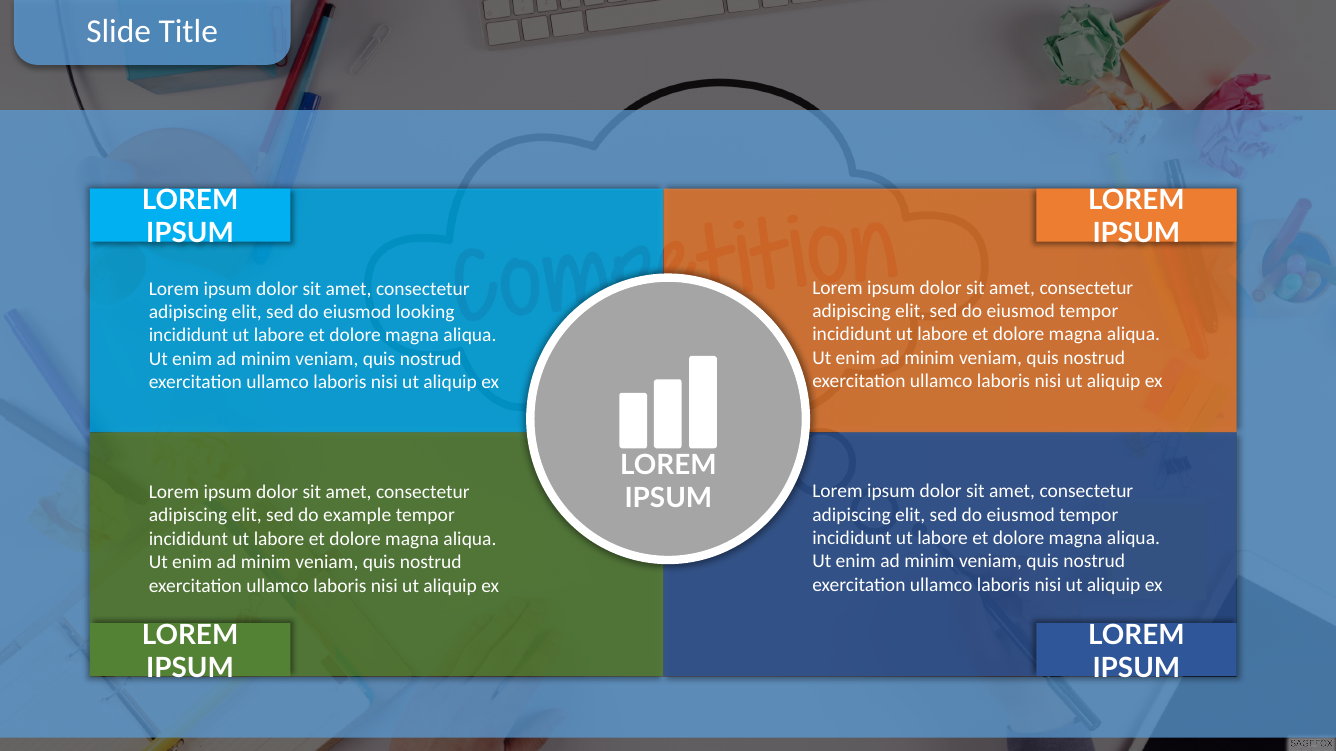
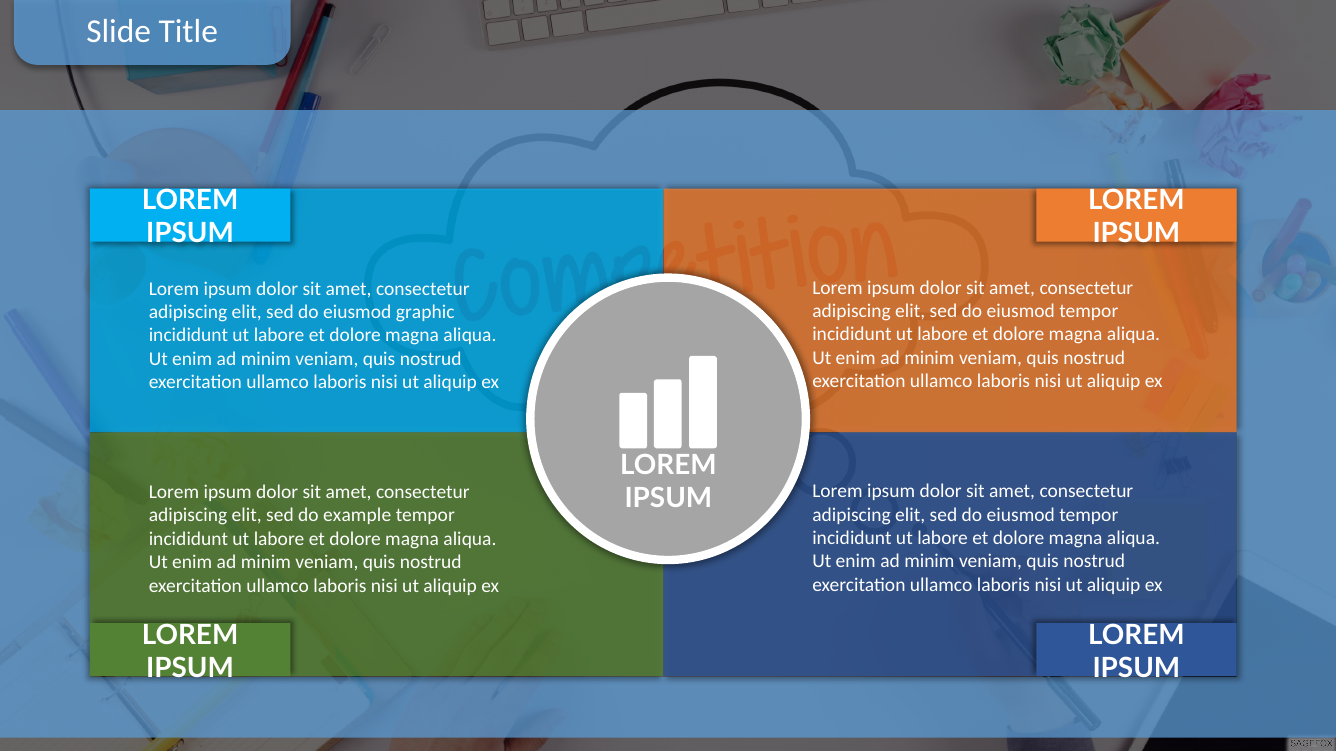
looking: looking -> graphic
